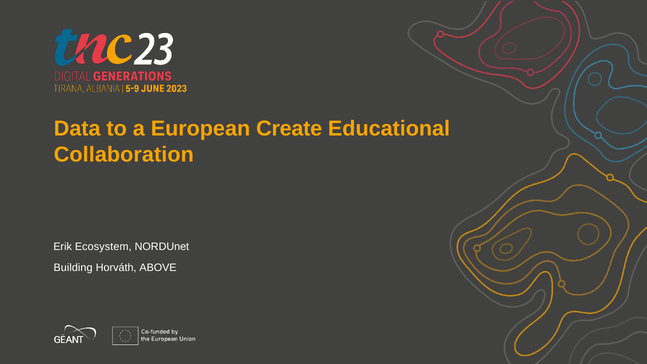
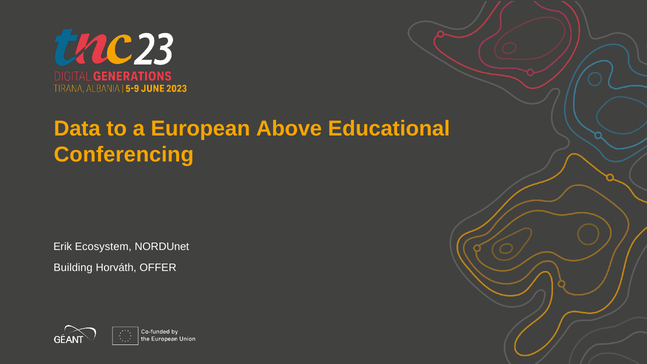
Create: Create -> Above
Collaboration: Collaboration -> Conferencing
ABOVE: ABOVE -> OFFER
